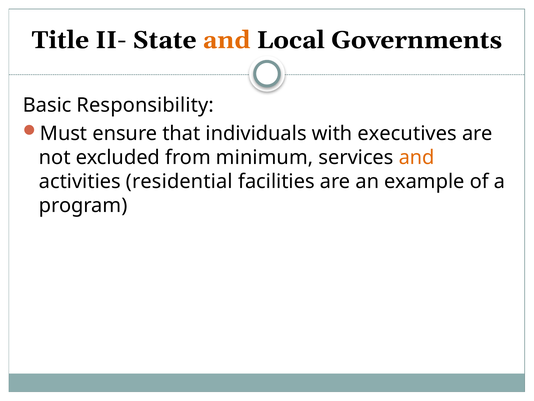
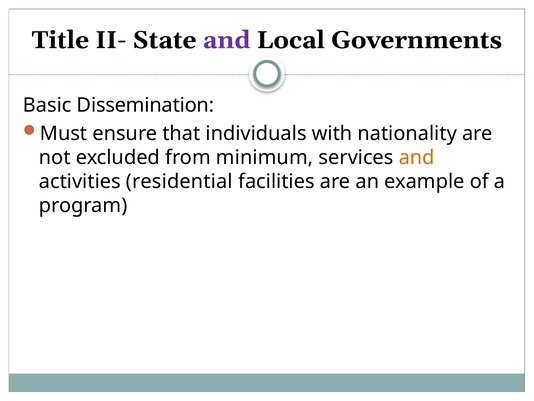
and at (227, 40) colour: orange -> purple
Responsibility: Responsibility -> Dissemination
executives: executives -> nationality
